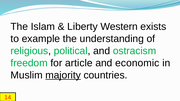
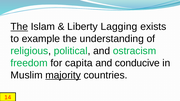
The at (19, 27) underline: none -> present
Western: Western -> Lagging
article: article -> capita
economic: economic -> conducive
